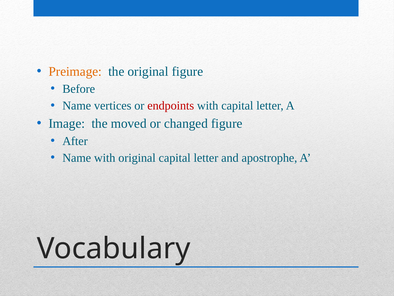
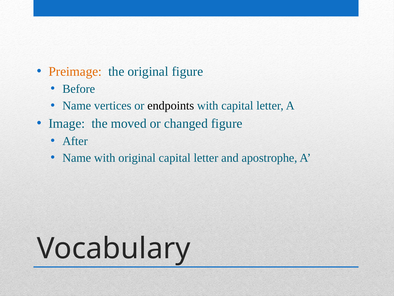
endpoints colour: red -> black
